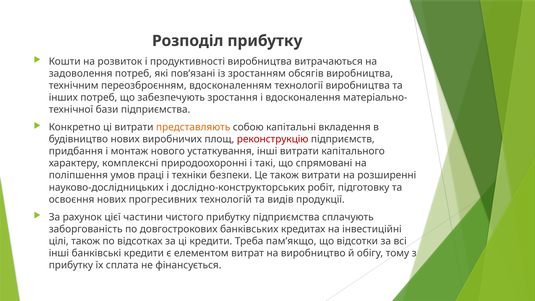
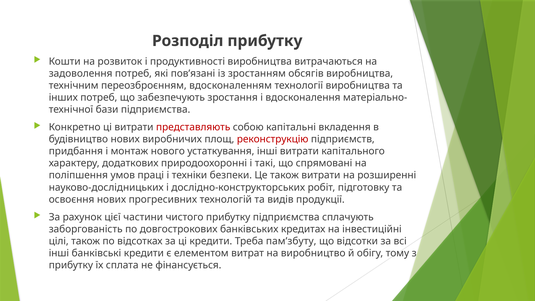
представляють colour: orange -> red
комплексні: комплексні -> додаткових
пам’якщо: пам’якщо -> пам’збуту
